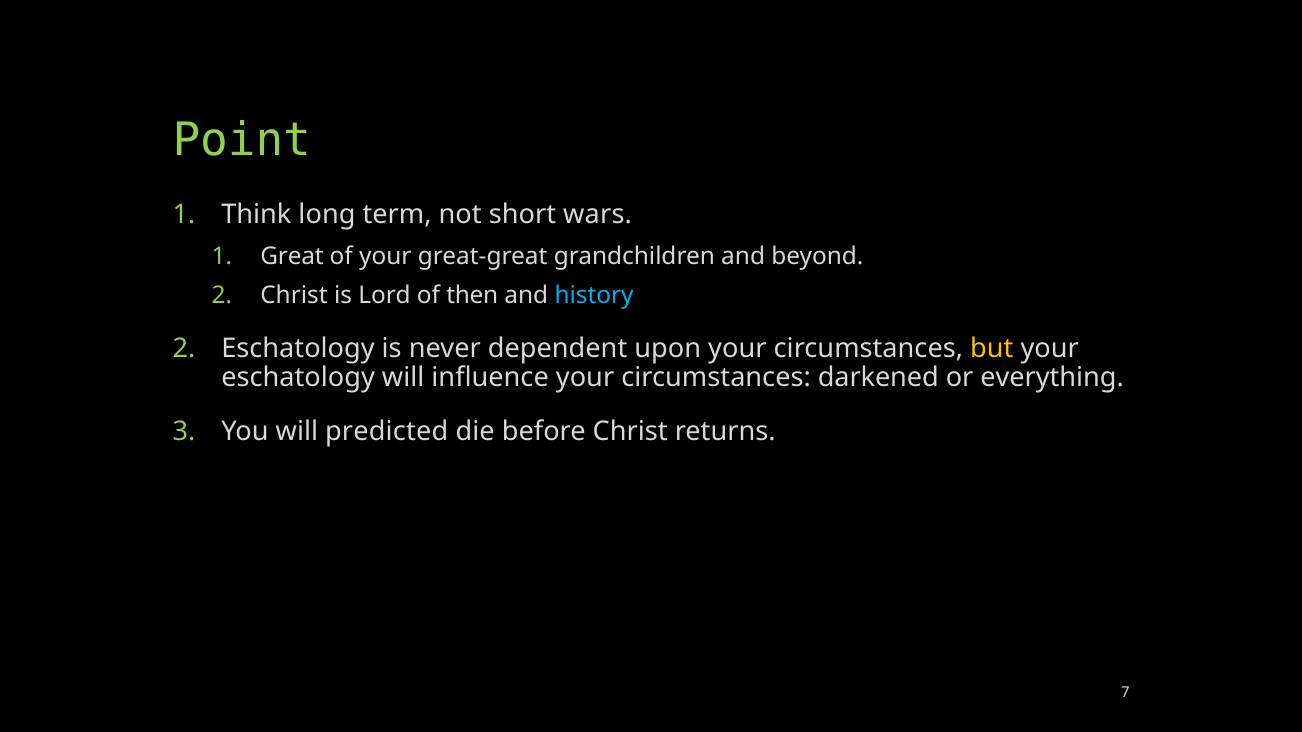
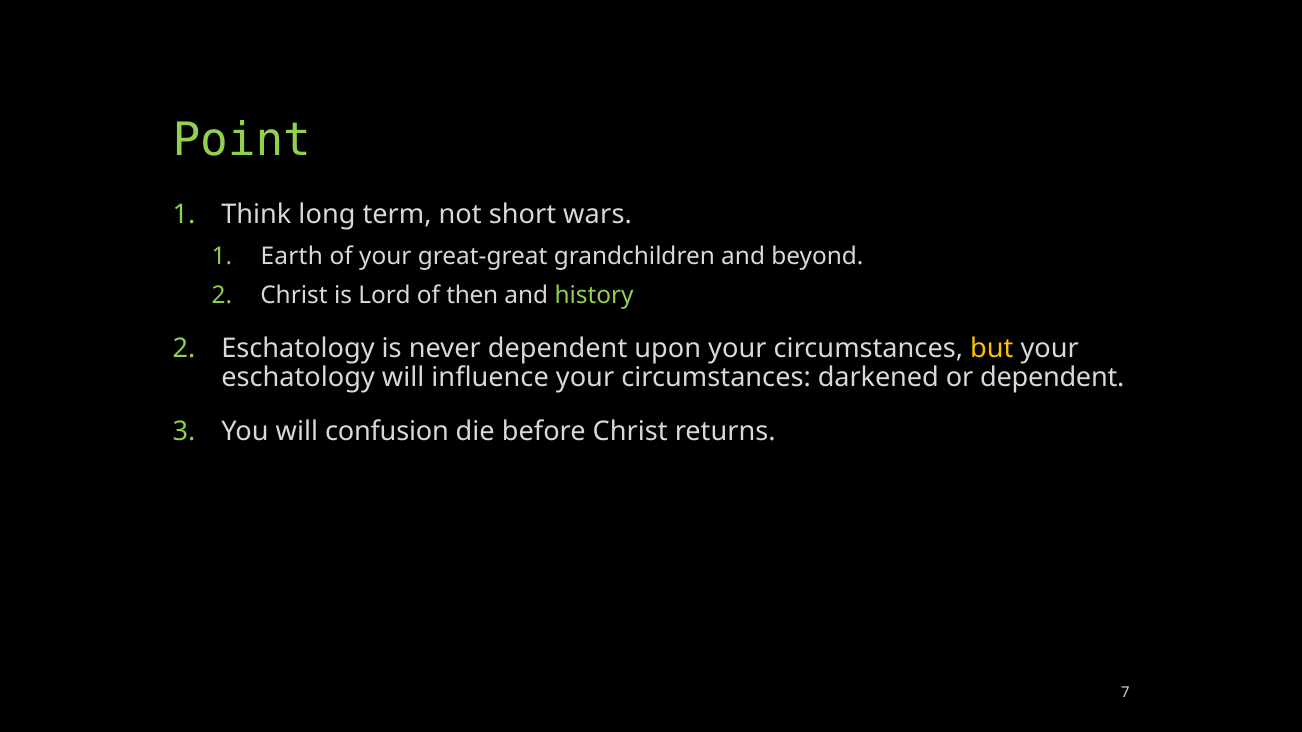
Great: Great -> Earth
history colour: light blue -> light green
or everything: everything -> dependent
predicted: predicted -> confusion
